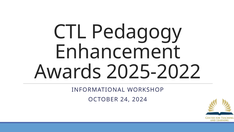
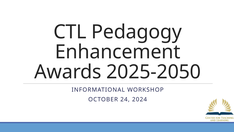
2025-2022: 2025-2022 -> 2025-2050
